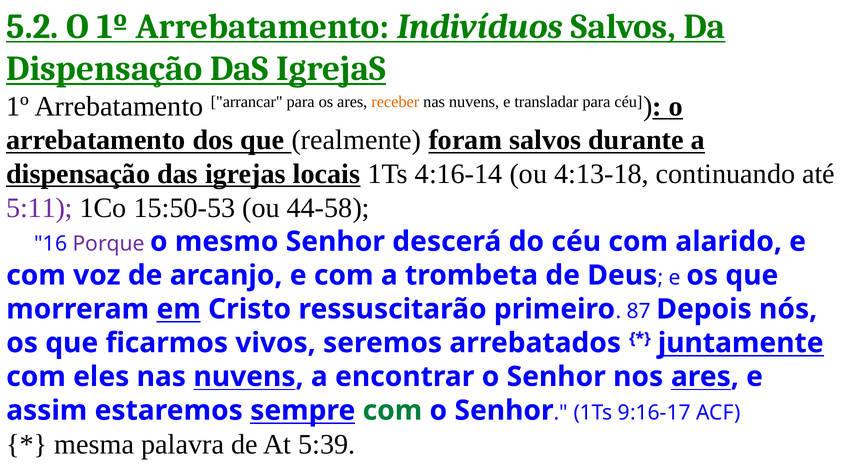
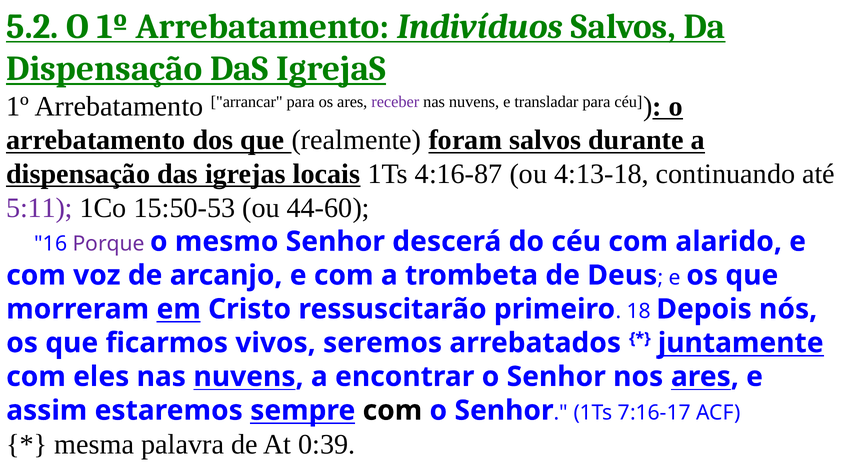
receber colour: orange -> purple
4:16-14: 4:16-14 -> 4:16-87
44-58: 44-58 -> 44-60
87: 87 -> 18
com at (392, 411) colour: green -> black
9:16-17: 9:16-17 -> 7:16-17
5:39: 5:39 -> 0:39
